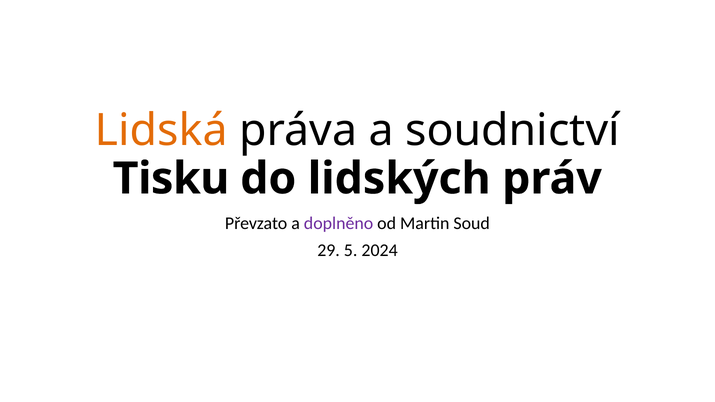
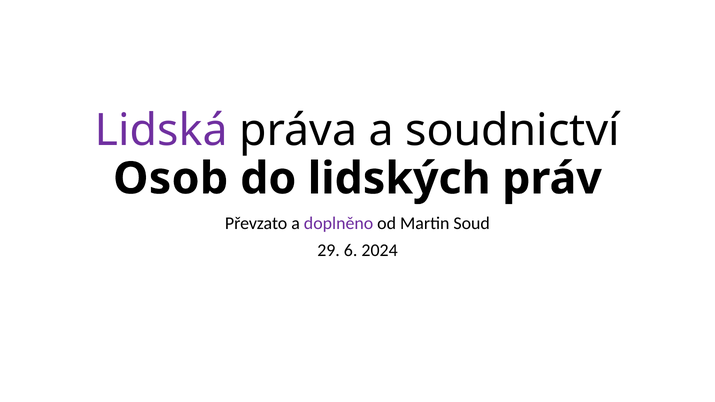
Lidská colour: orange -> purple
Tisku: Tisku -> Osob
5: 5 -> 6
